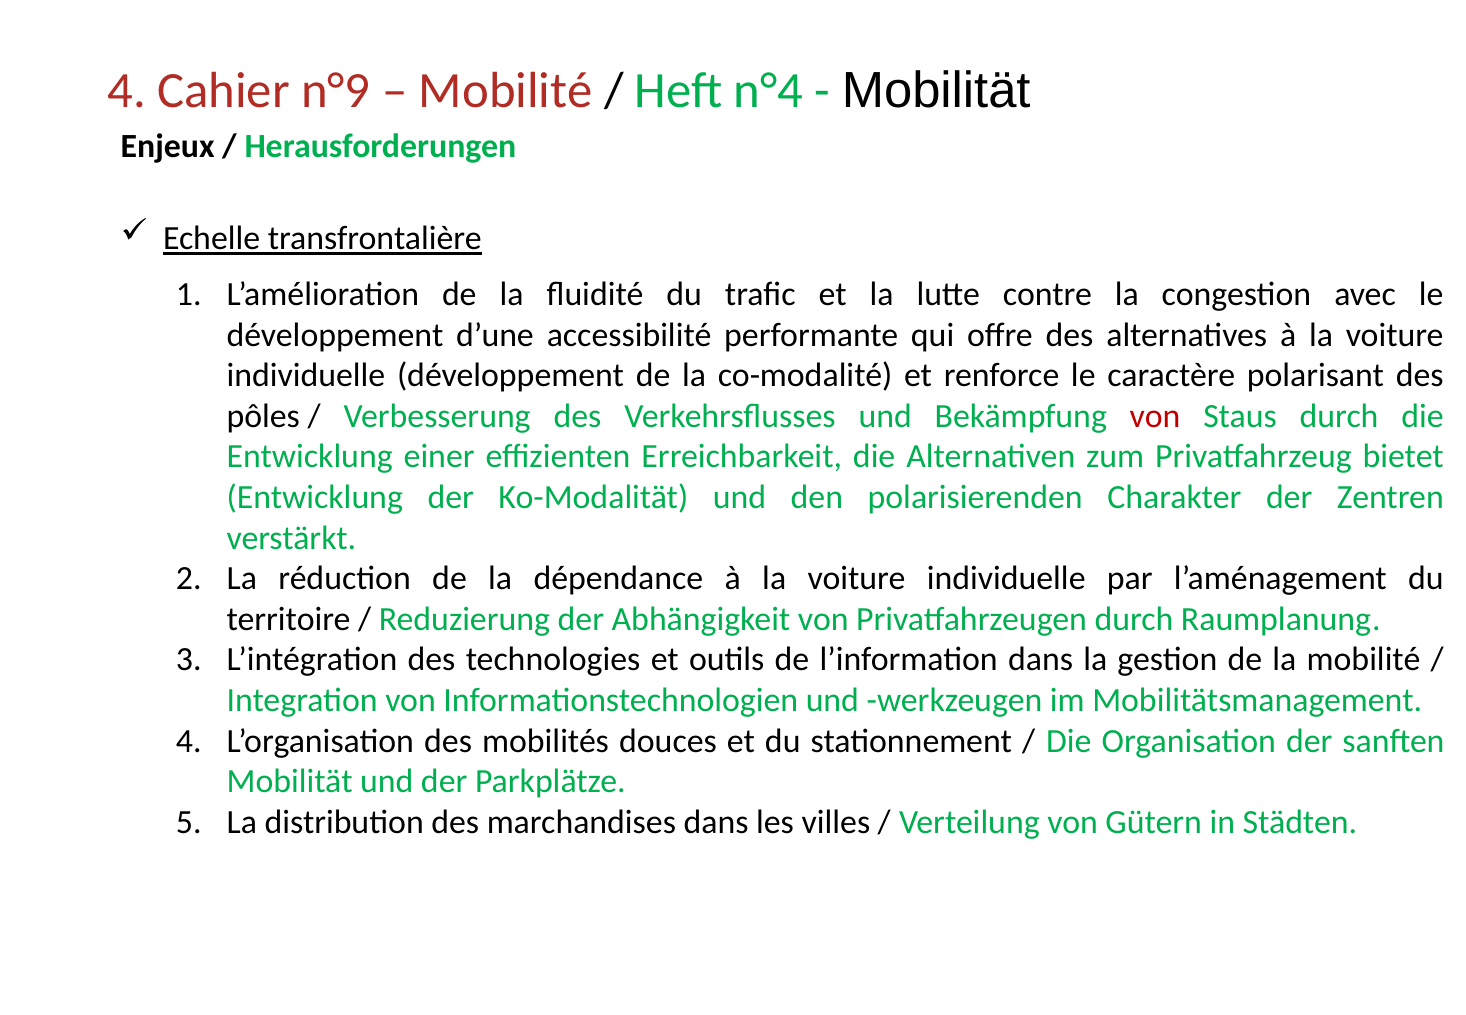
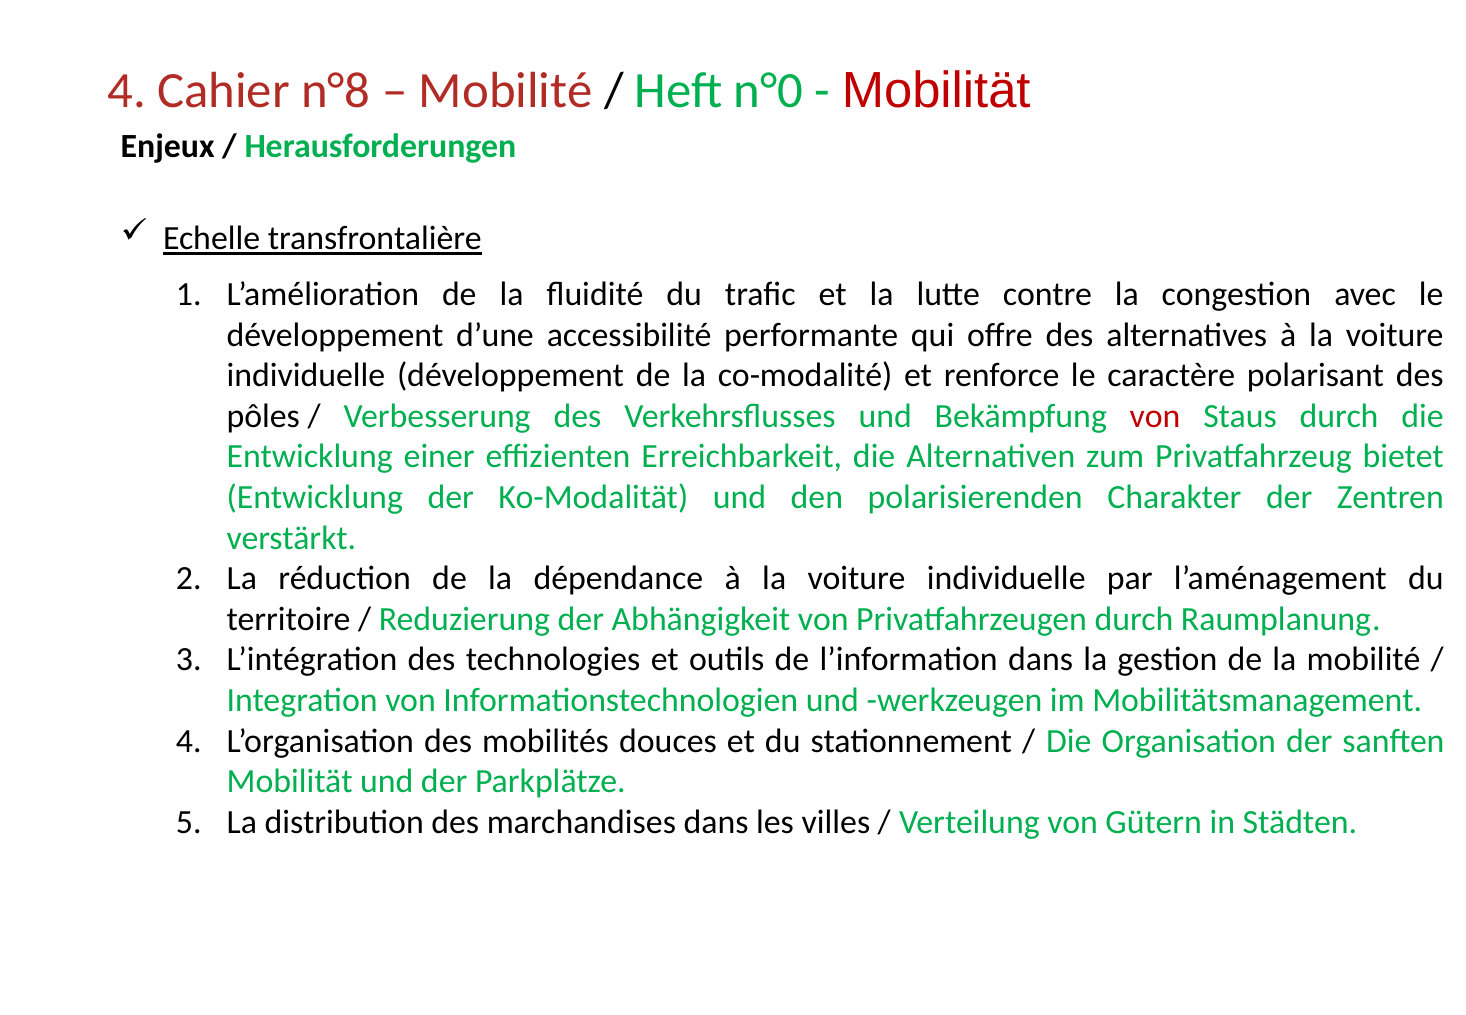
n°9: n°9 -> n°8
n°4: n°4 -> n°0
Mobilität at (936, 91) colour: black -> red
